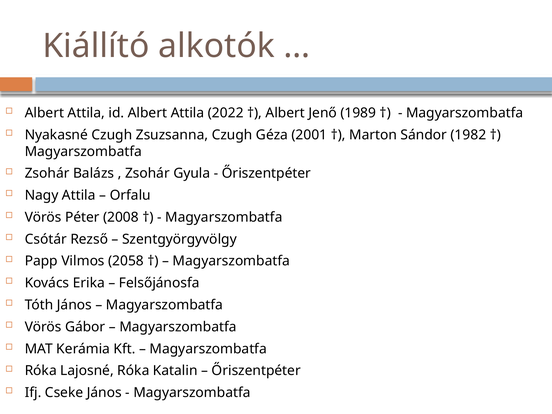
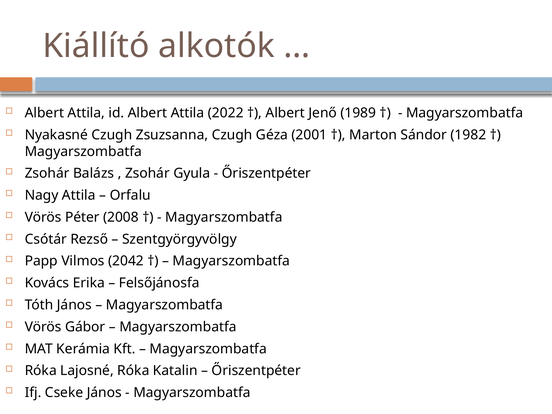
2058: 2058 -> 2042
